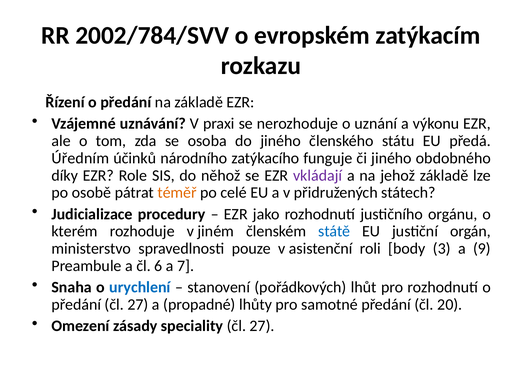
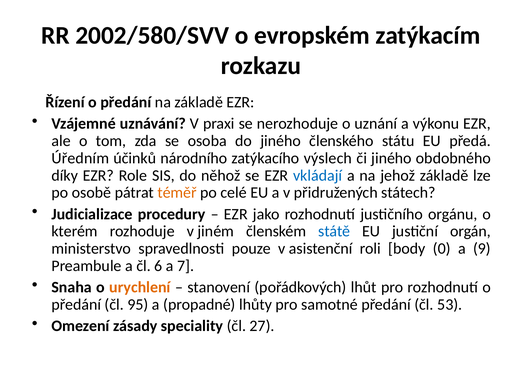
2002/784/SVV: 2002/784/SVV -> 2002/580/SVV
funguje: funguje -> výslech
vkládají colour: purple -> blue
3: 3 -> 0
urychlení colour: blue -> orange
předání čl 27: 27 -> 95
20: 20 -> 53
